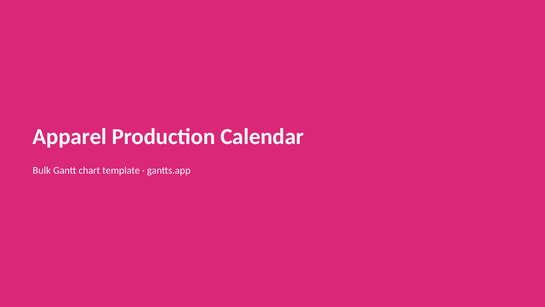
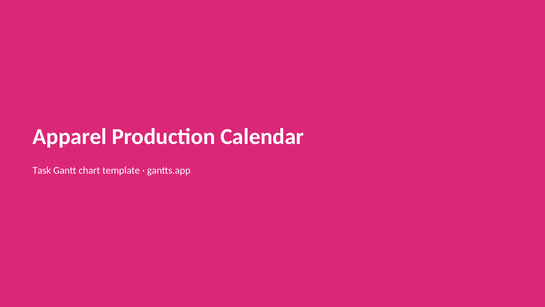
Bulk: Bulk -> Task
